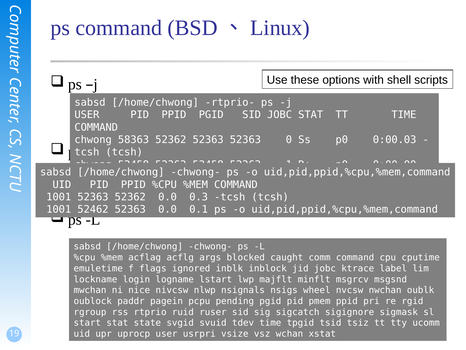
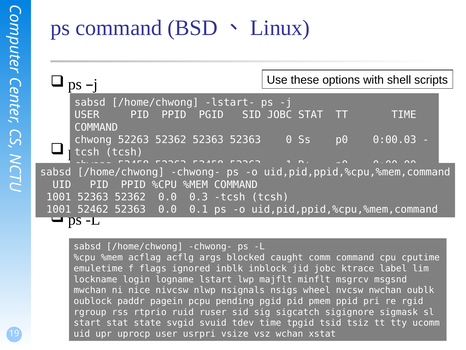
rtprio-: rtprio- -> lstart-
58363: 58363 -> 52263
